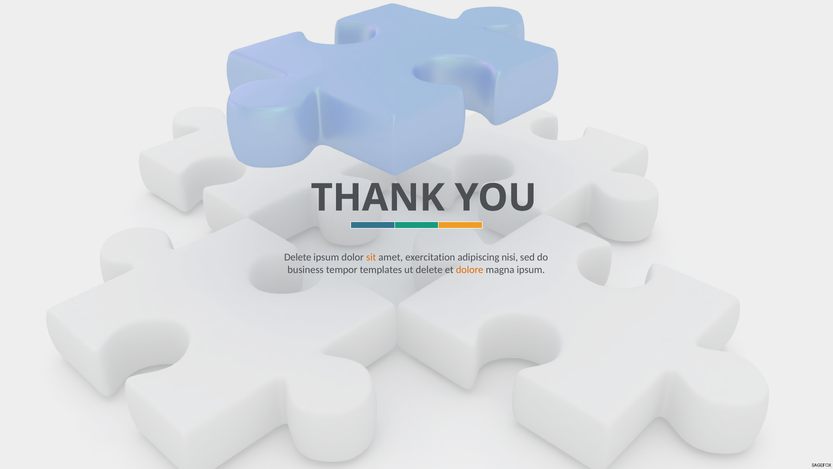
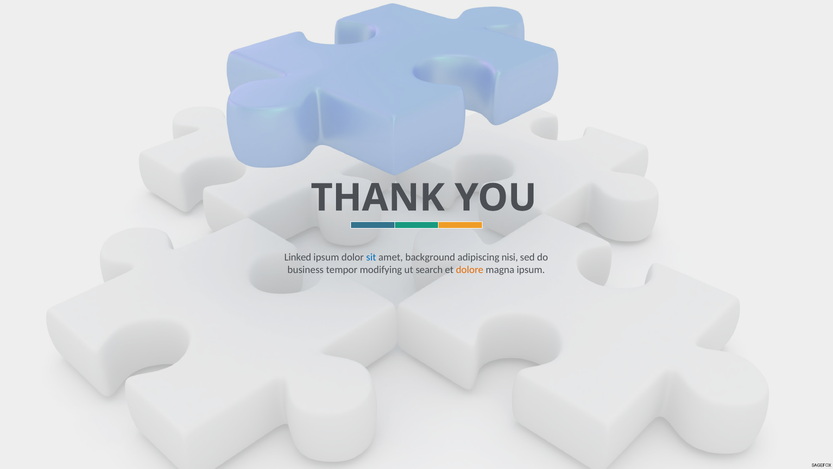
Delete at (298, 257): Delete -> Linked
sit colour: orange -> blue
exercitation: exercitation -> background
templates: templates -> modifying
ut delete: delete -> search
